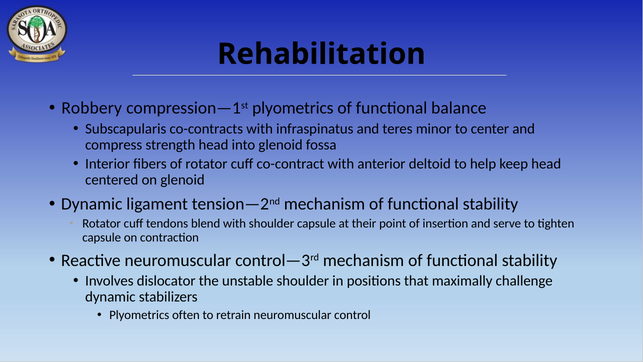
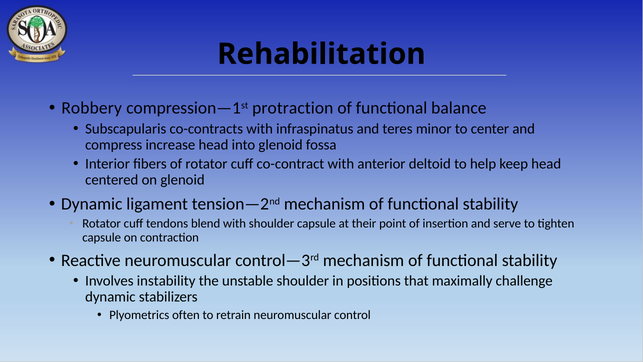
compression—1st plyometrics: plyometrics -> protraction
strength: strength -> increase
dislocator: dislocator -> instability
